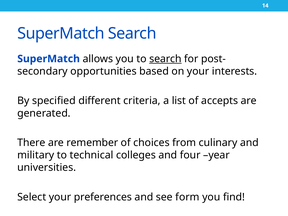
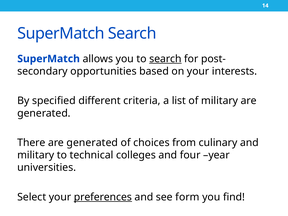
of accepts: accepts -> military
There are remember: remember -> generated
preferences underline: none -> present
